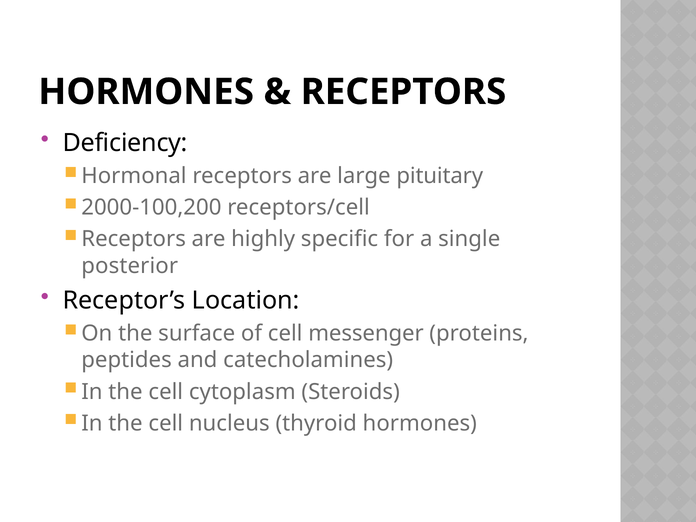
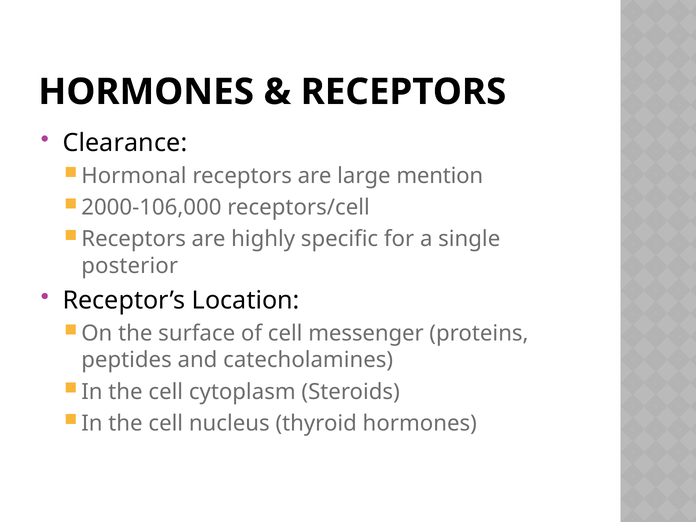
Deficiency: Deficiency -> Clearance
pituitary: pituitary -> mention
2000-100,200: 2000-100,200 -> 2000-106,000
